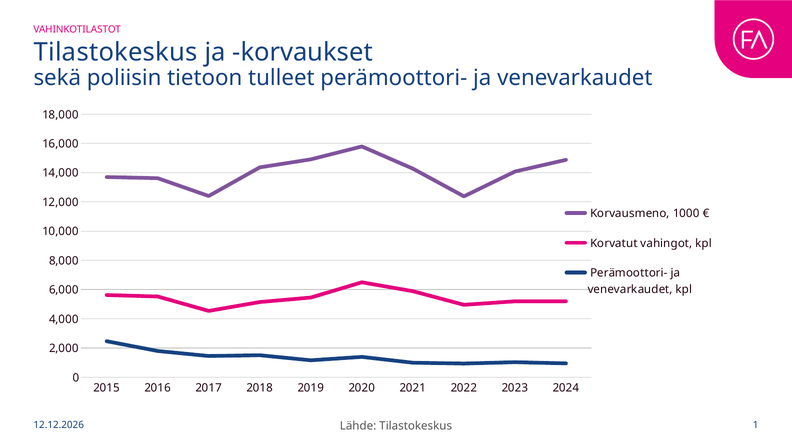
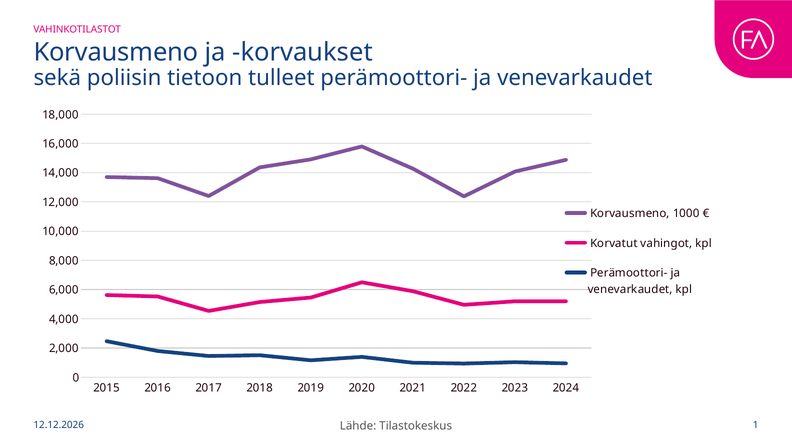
Tilastokeskus at (116, 52): Tilastokeskus -> Korvausmeno
